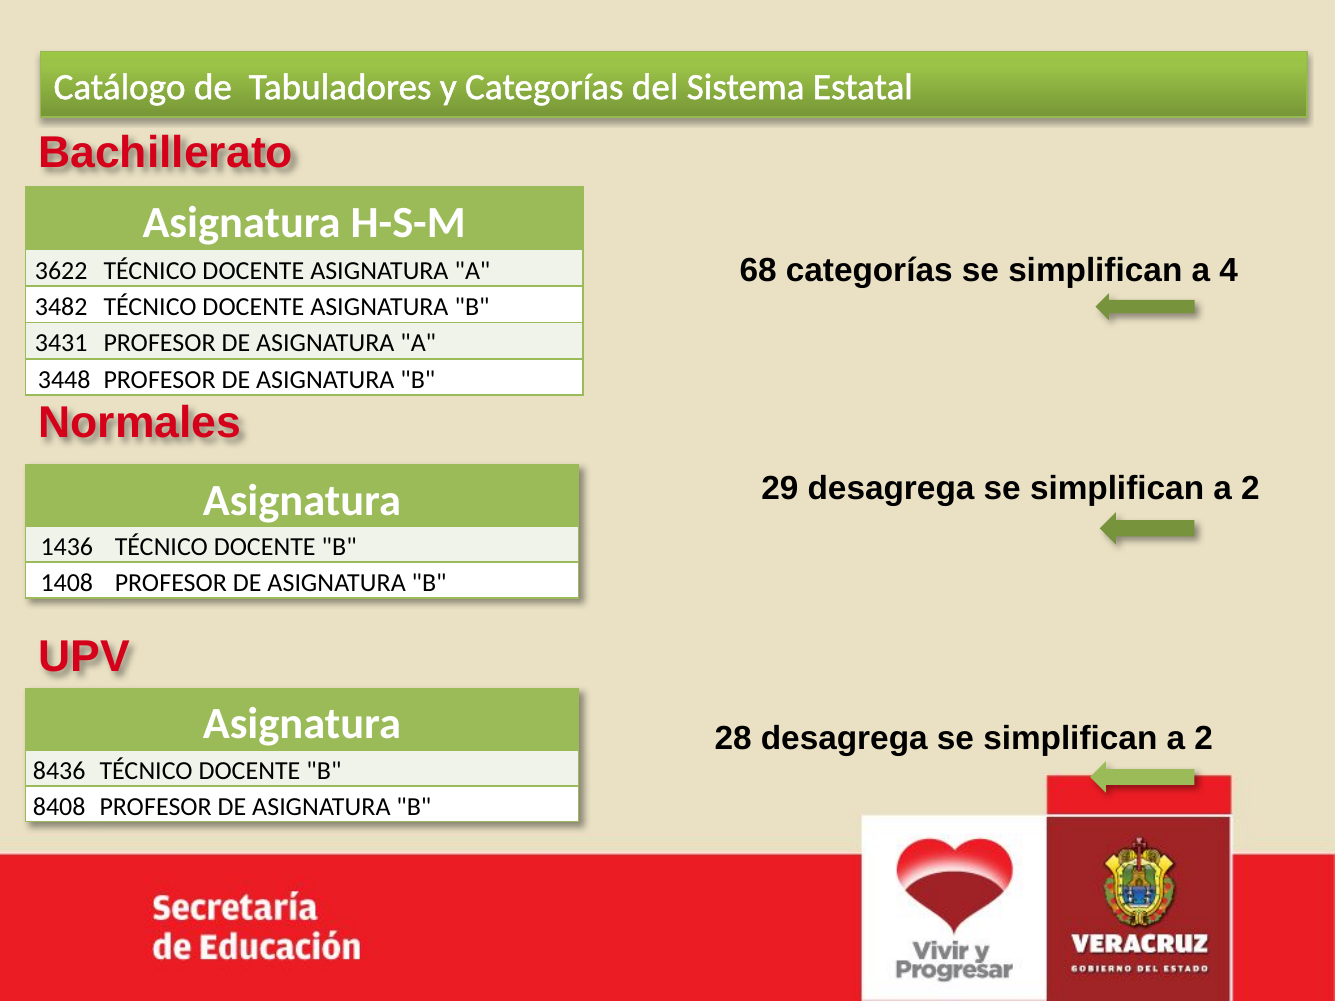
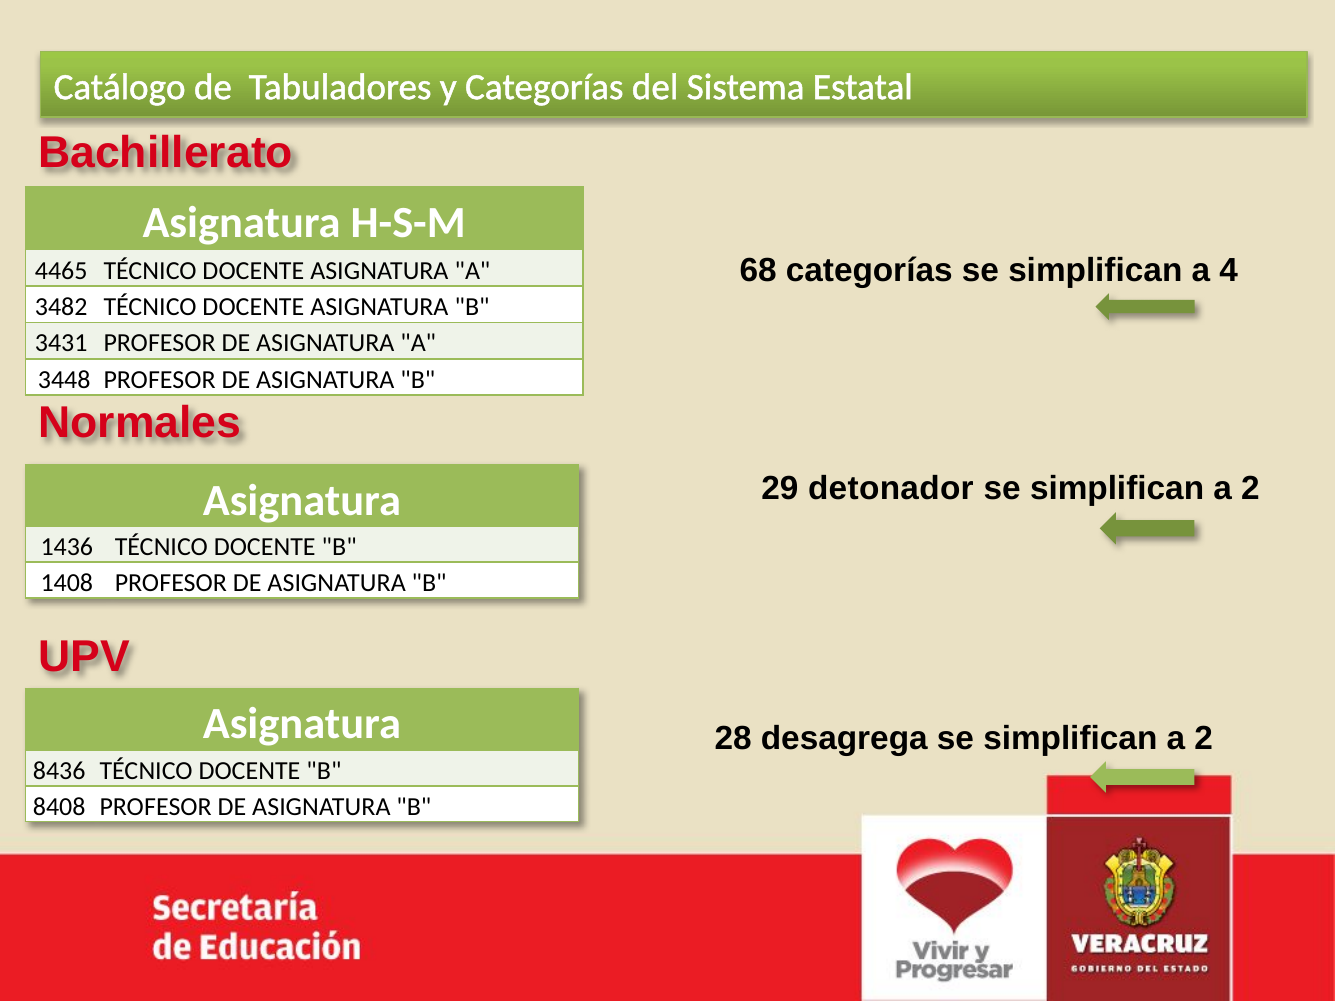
3622: 3622 -> 4465
29 desagrega: desagrega -> detonador
